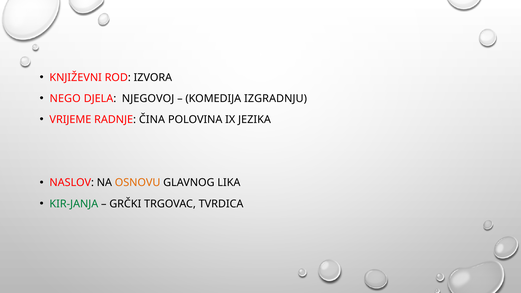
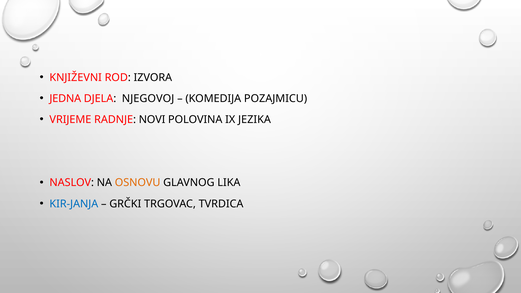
NEGO: NEGO -> JEDNA
IZGRADNJU: IZGRADNJU -> POZAJMICU
ČINA: ČINA -> NOVI
KIR-JANJA colour: green -> blue
